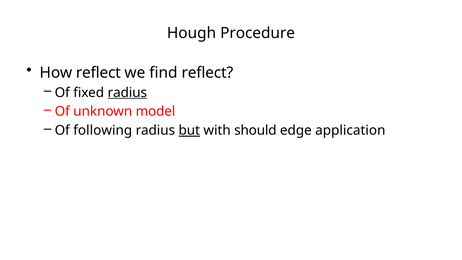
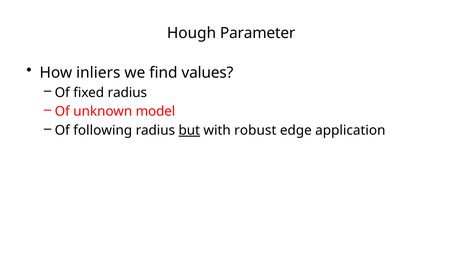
Procedure: Procedure -> Parameter
How reflect: reflect -> inliers
find reflect: reflect -> values
radius at (127, 93) underline: present -> none
should: should -> robust
